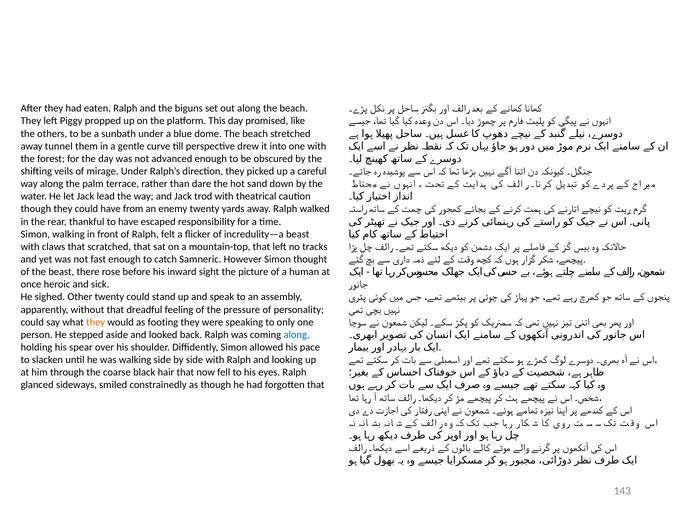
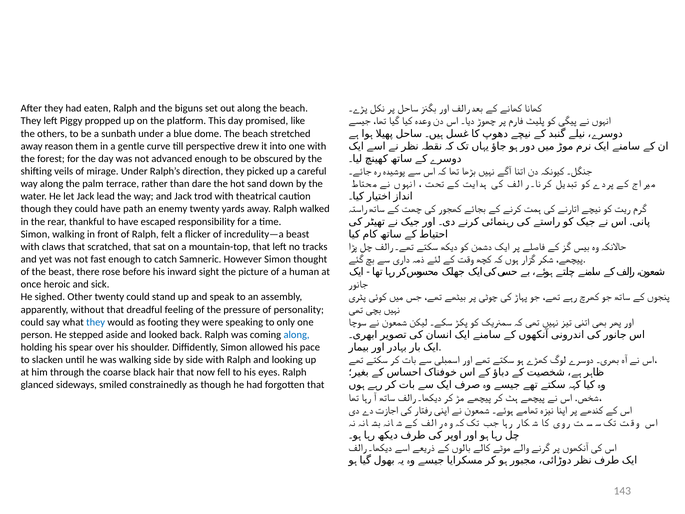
tunnel: tunnel -> reason
from: from -> path
they at (96, 322) colour: orange -> blue
